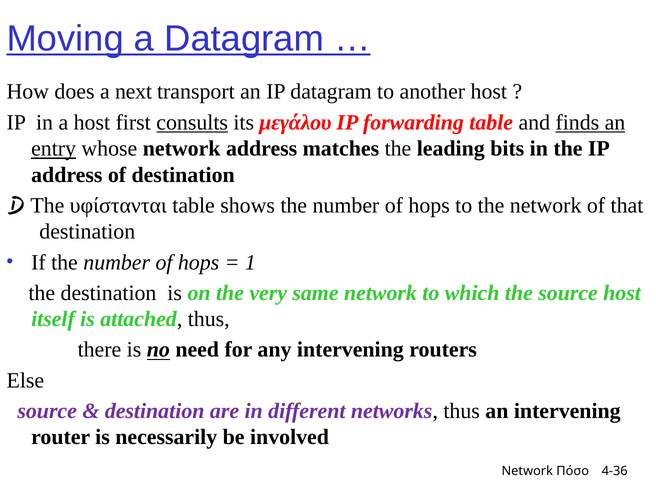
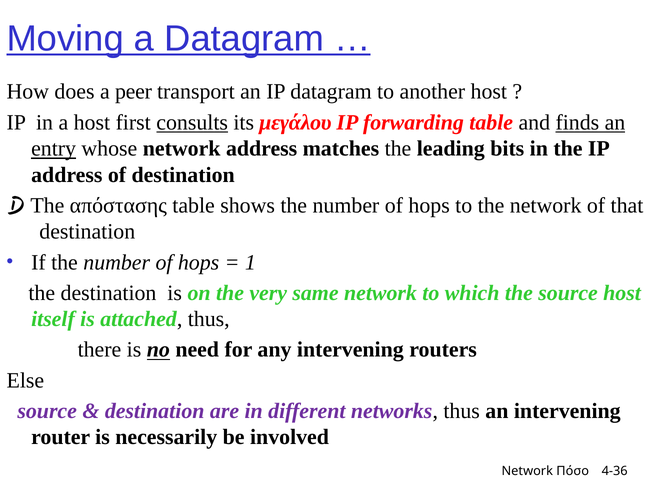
next: next -> peer
υφίστανται: υφίστανται -> απόστασης
